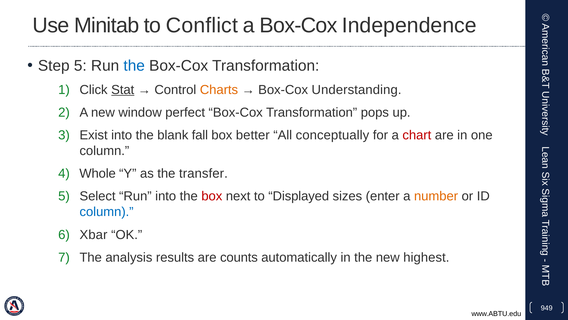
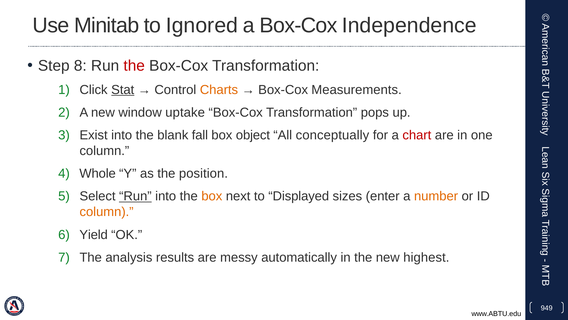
Conflict: Conflict -> Ignored
Step 5: 5 -> 8
the at (134, 66) colour: blue -> red
Understanding: Understanding -> Measurements
perfect: perfect -> uptake
better: better -> object
transfer: transfer -> position
Run at (135, 196) underline: none -> present
box at (212, 196) colour: red -> orange
column at (107, 212) colour: blue -> orange
Xbar: Xbar -> Yield
counts: counts -> messy
